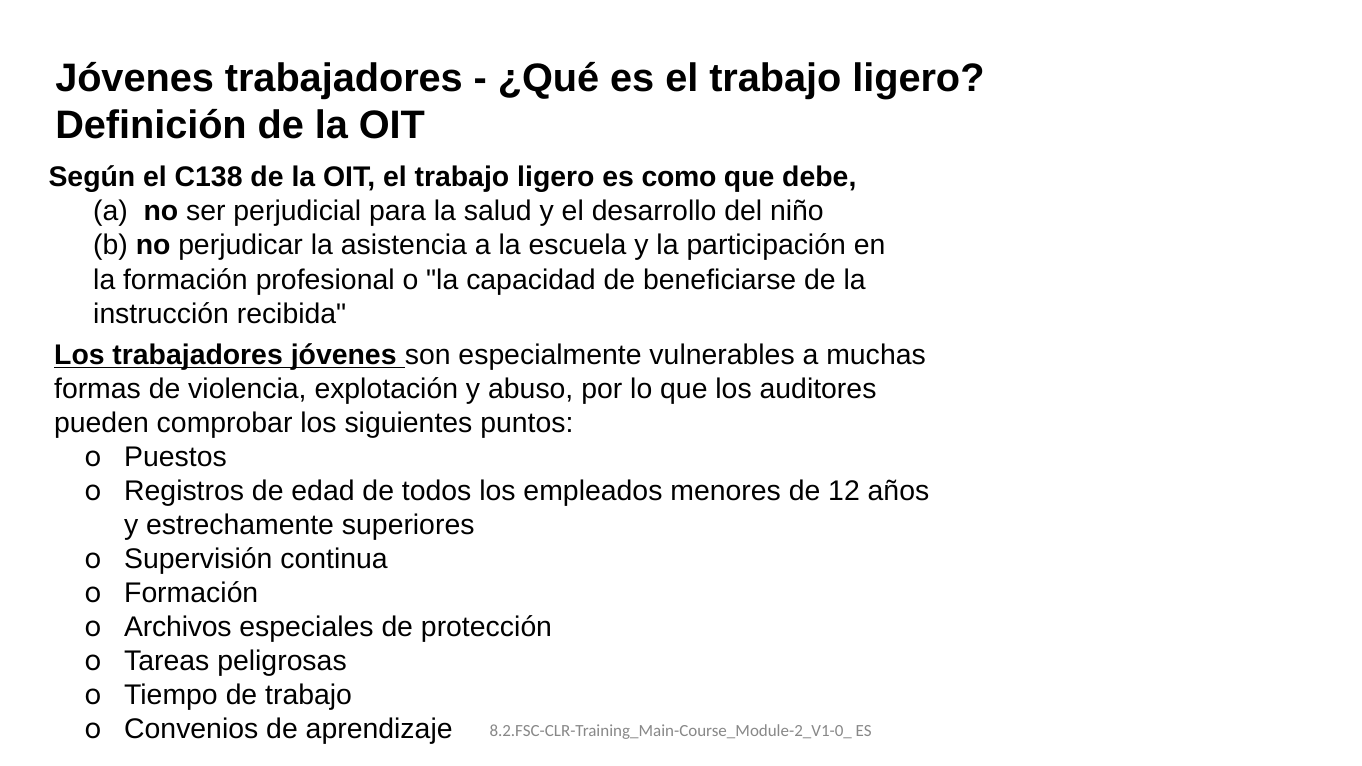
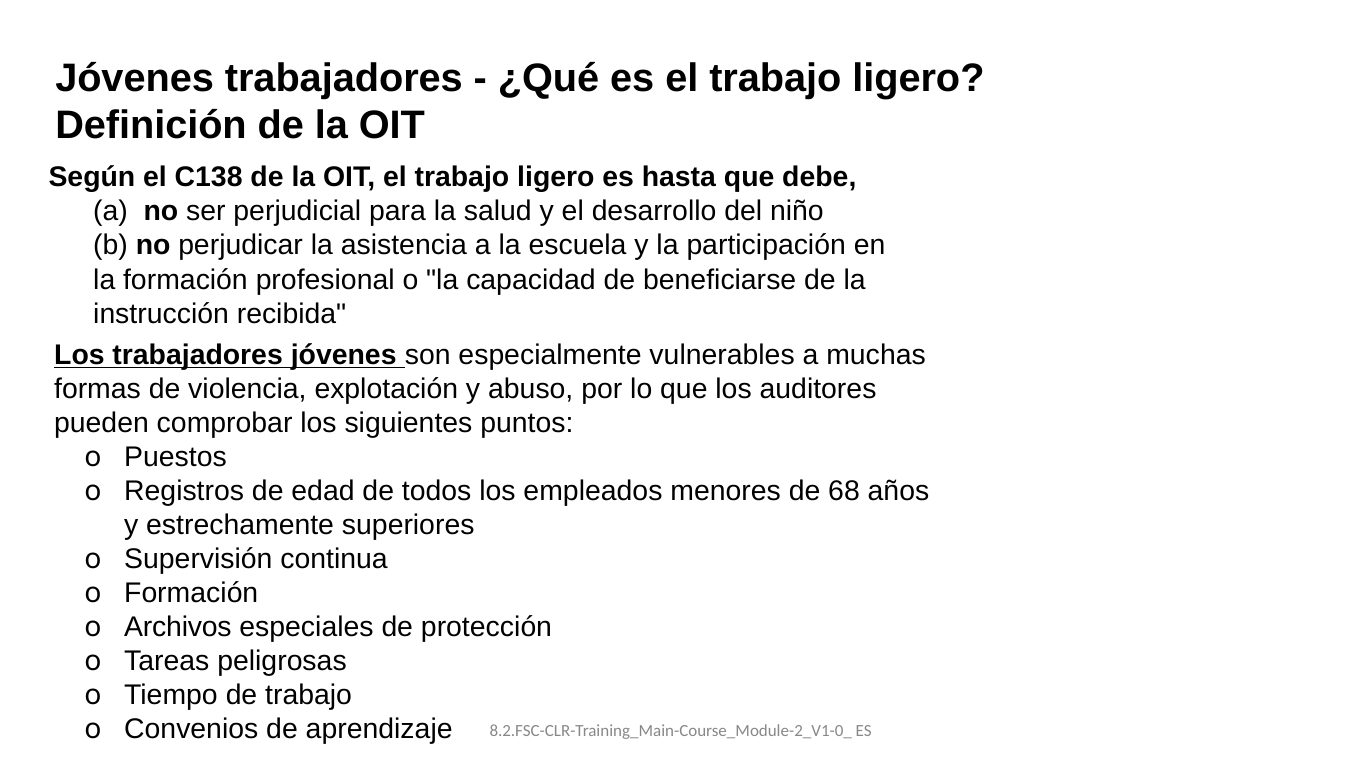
como: como -> hasta
12: 12 -> 68
